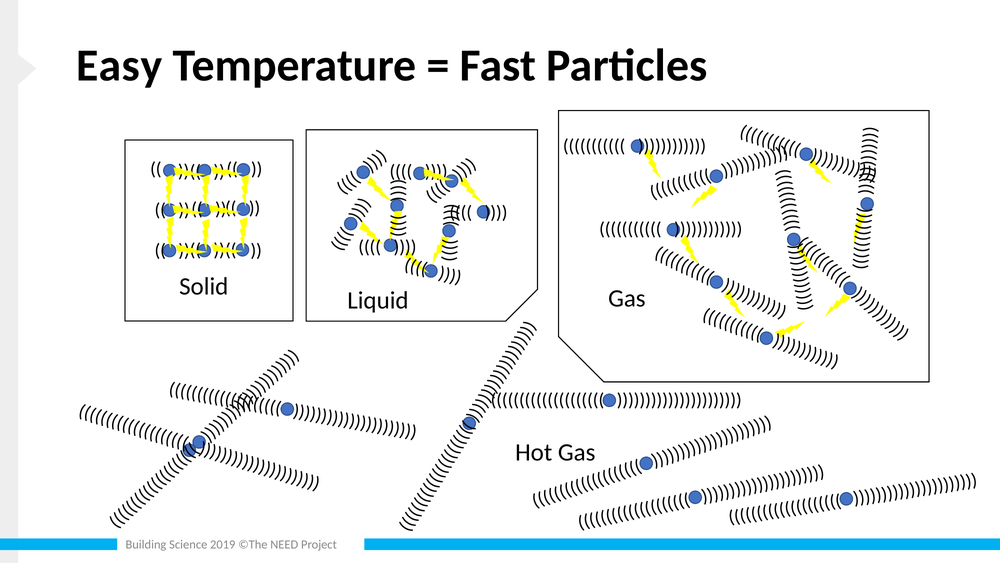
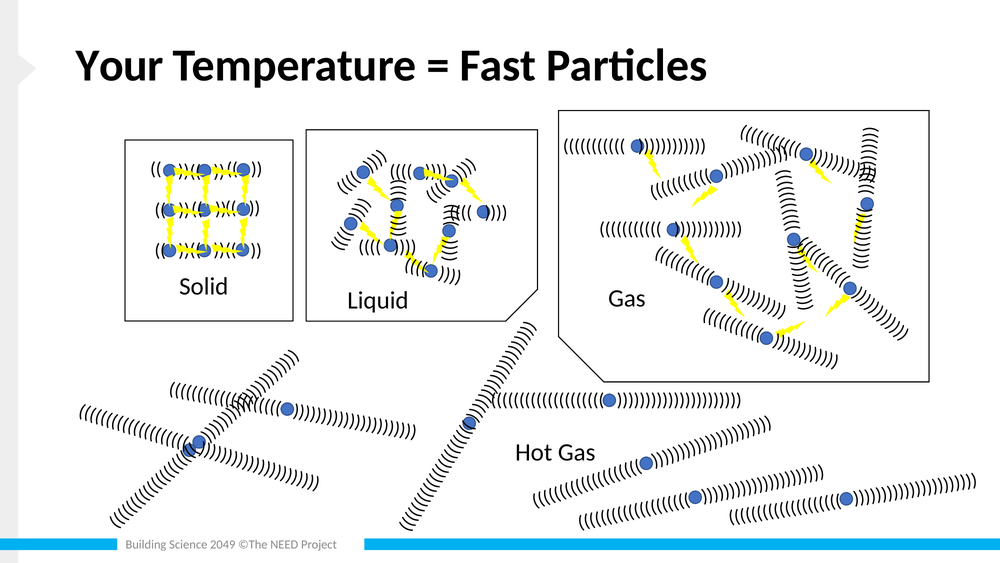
Easy: Easy -> Your
2019: 2019 -> 2049
